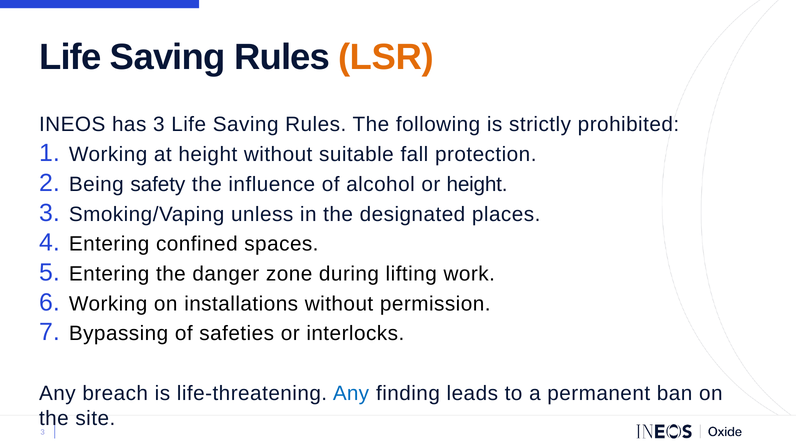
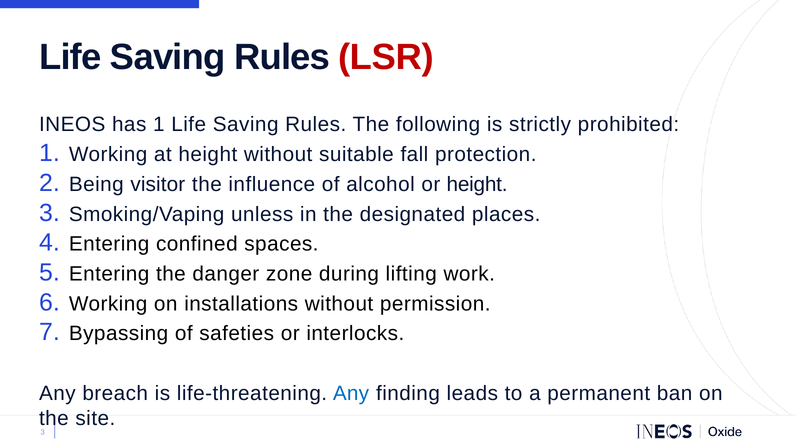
LSR colour: orange -> red
has 3: 3 -> 1
safety: safety -> visitor
